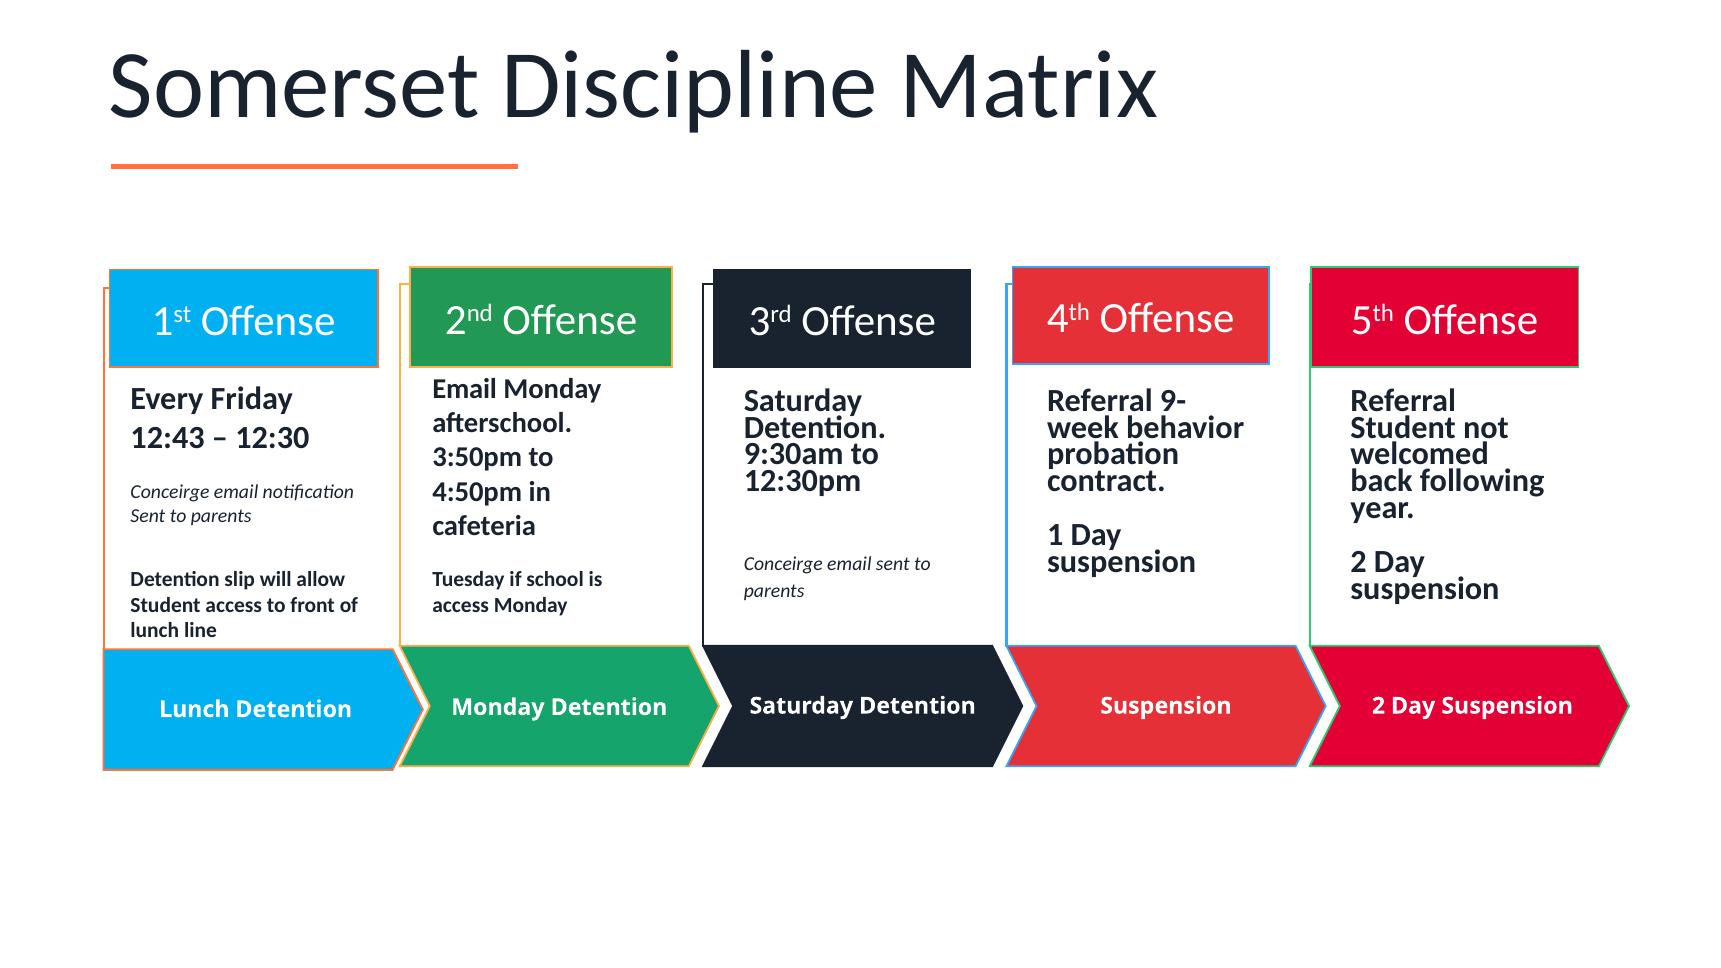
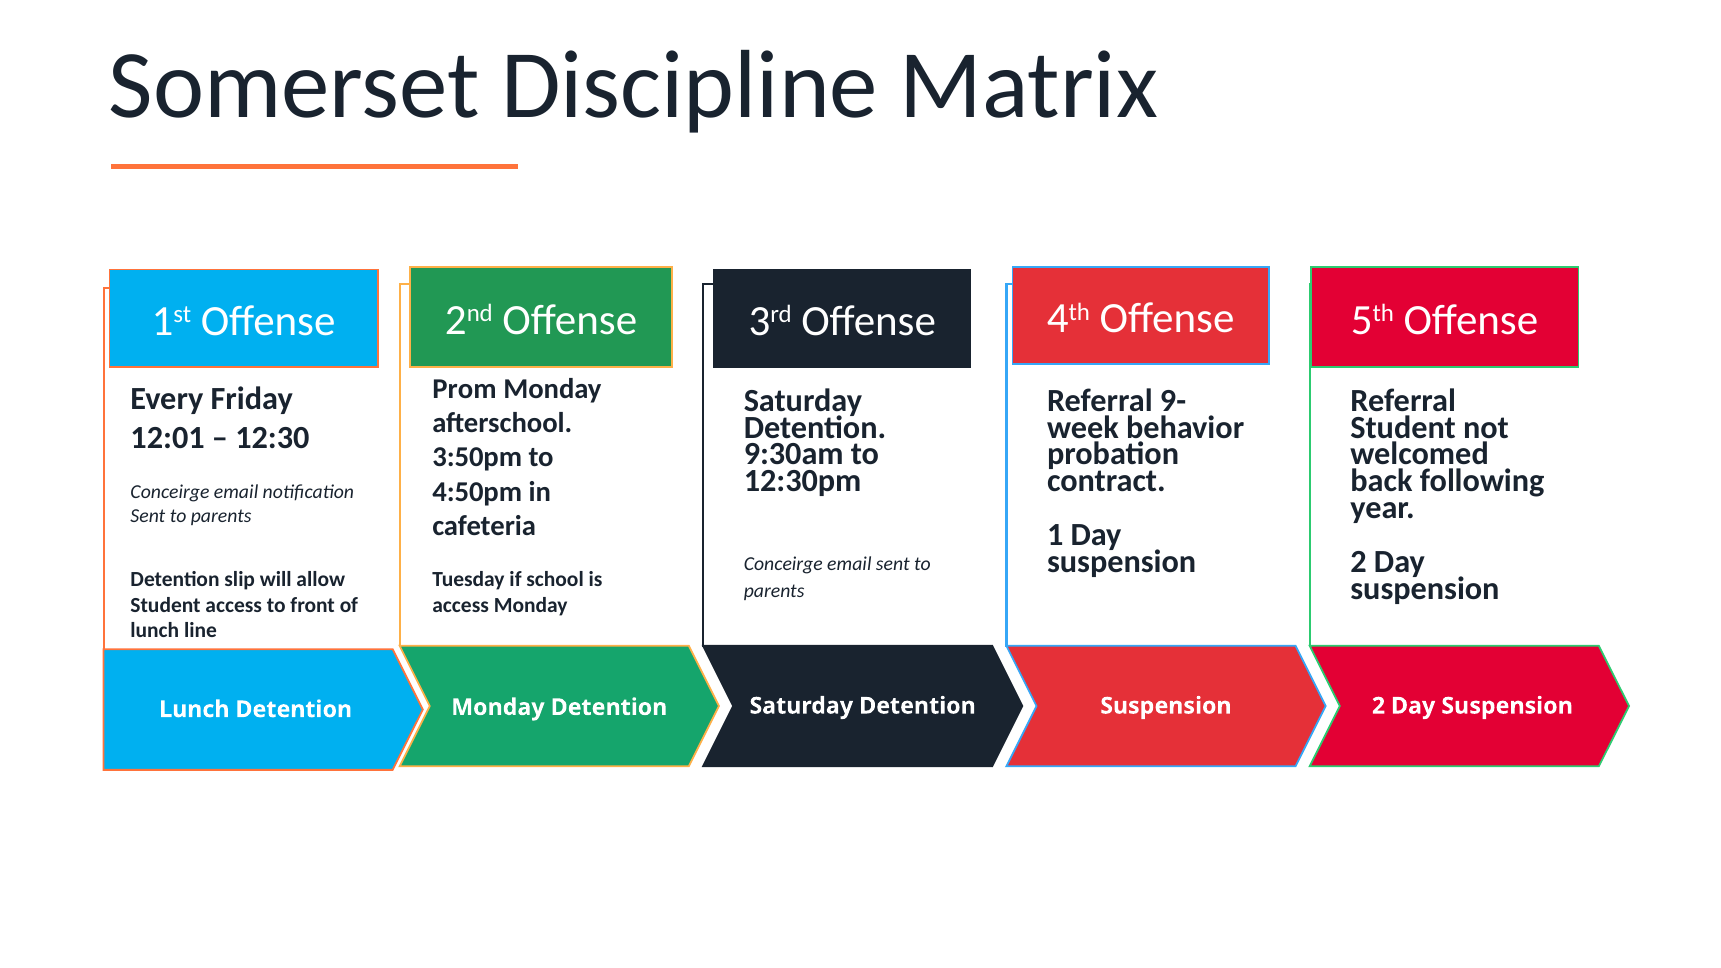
Email at (465, 389): Email -> Prom
12:43: 12:43 -> 12:01
